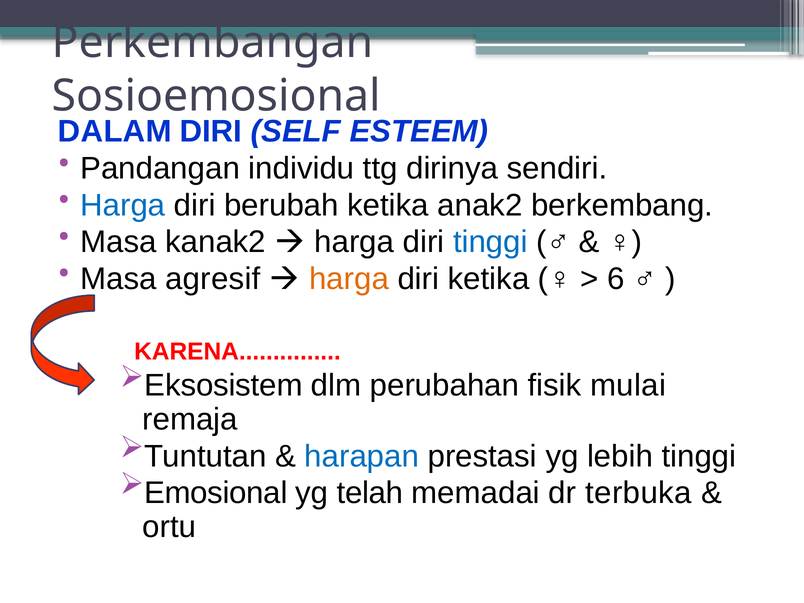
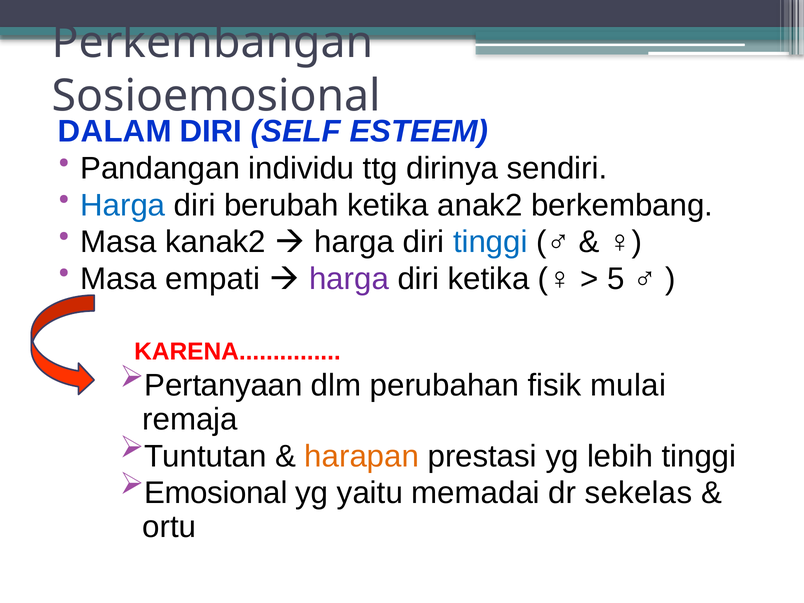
agresif: agresif -> empati
harga at (349, 279) colour: orange -> purple
6: 6 -> 5
Eksosistem: Eksosistem -> Pertanyaan
harapan colour: blue -> orange
telah: telah -> yaitu
terbuka: terbuka -> sekelas
